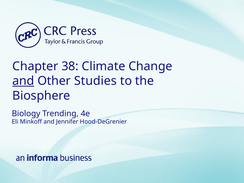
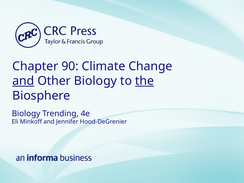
38: 38 -> 90
Other Studies: Studies -> Biology
the underline: none -> present
